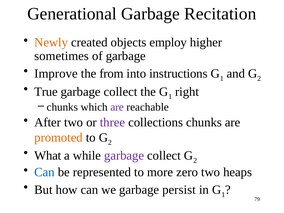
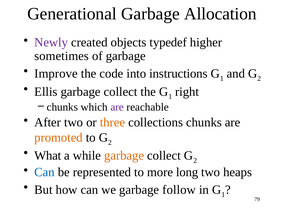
Recitation: Recitation -> Allocation
Newly colour: orange -> purple
employ: employ -> typedef
from: from -> code
True: True -> Ellis
three colour: purple -> orange
garbage at (124, 156) colour: purple -> orange
zero: zero -> long
persist: persist -> follow
